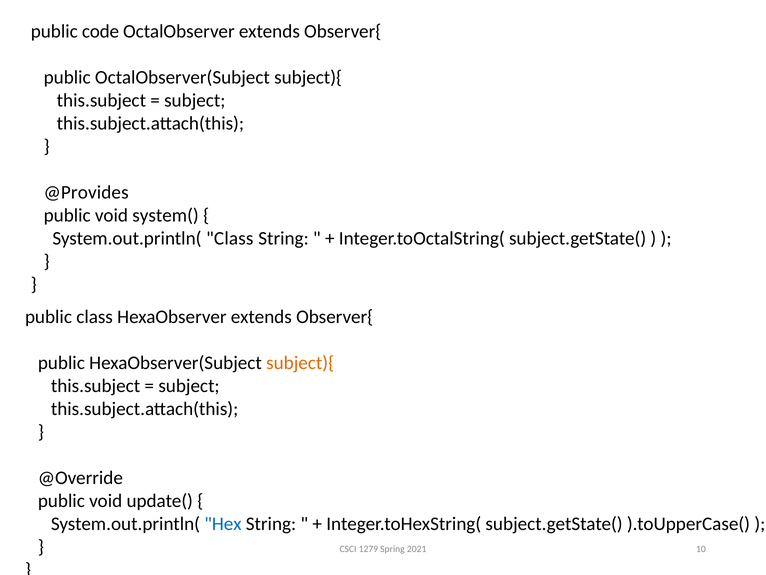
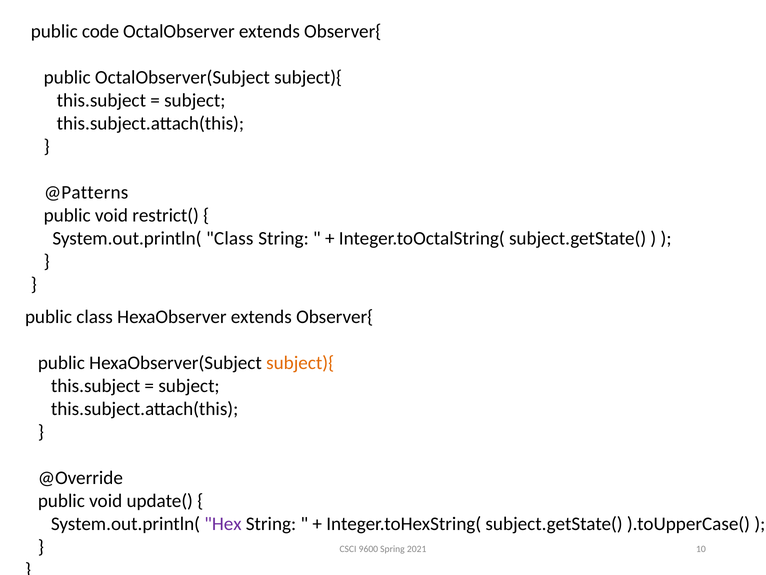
@Provides: @Provides -> @Patterns
system(: system( -> restrict(
Hex colour: blue -> purple
1279: 1279 -> 9600
